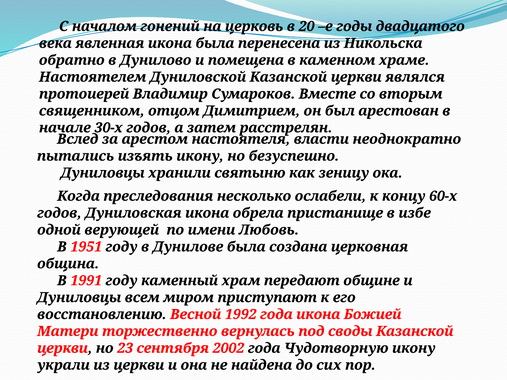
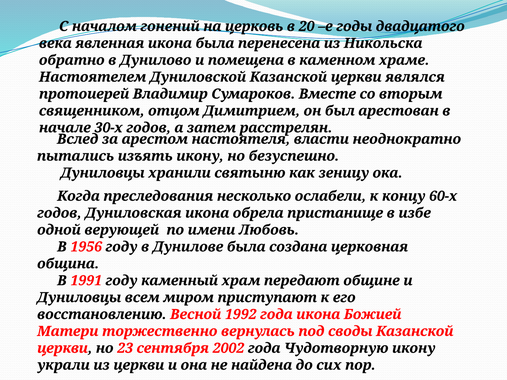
1951: 1951 -> 1956
